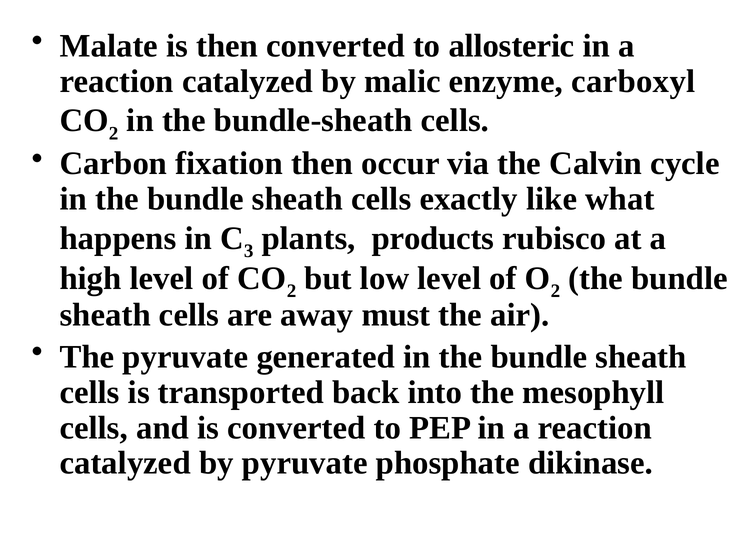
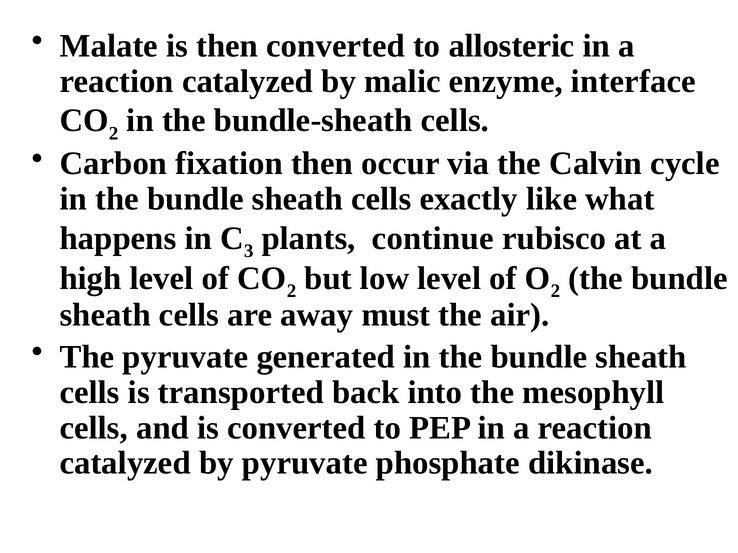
carboxyl: carboxyl -> interface
products: products -> continue
